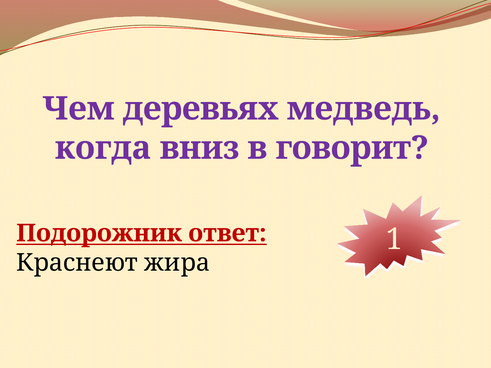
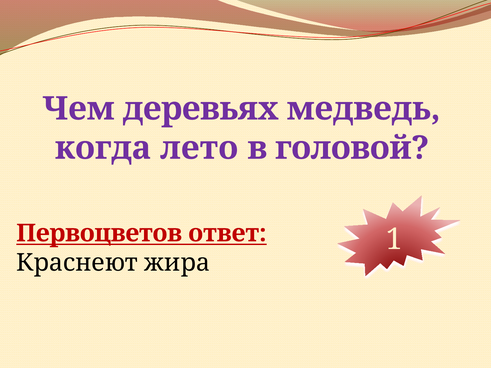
вниз: вниз -> лето
говорит: говорит -> головой
Подорожник: Подорожник -> Первоцветов
